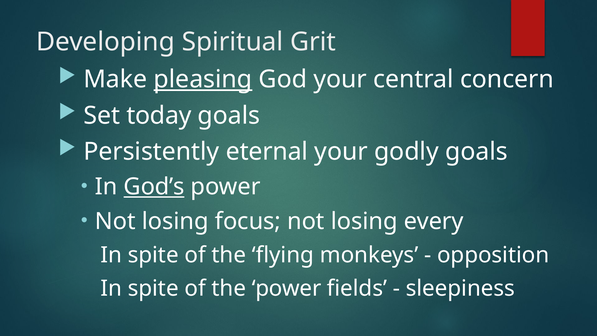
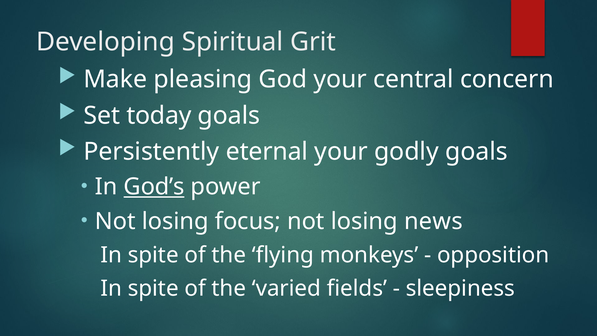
pleasing underline: present -> none
every: every -> news
the power: power -> varied
